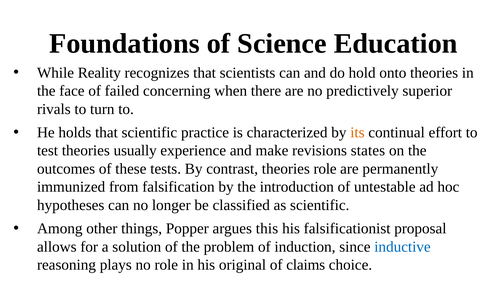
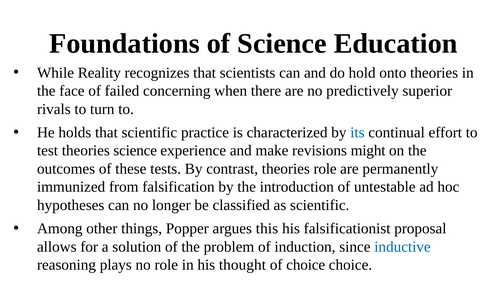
its colour: orange -> blue
theories usually: usually -> science
states: states -> might
original: original -> thought
of claims: claims -> choice
